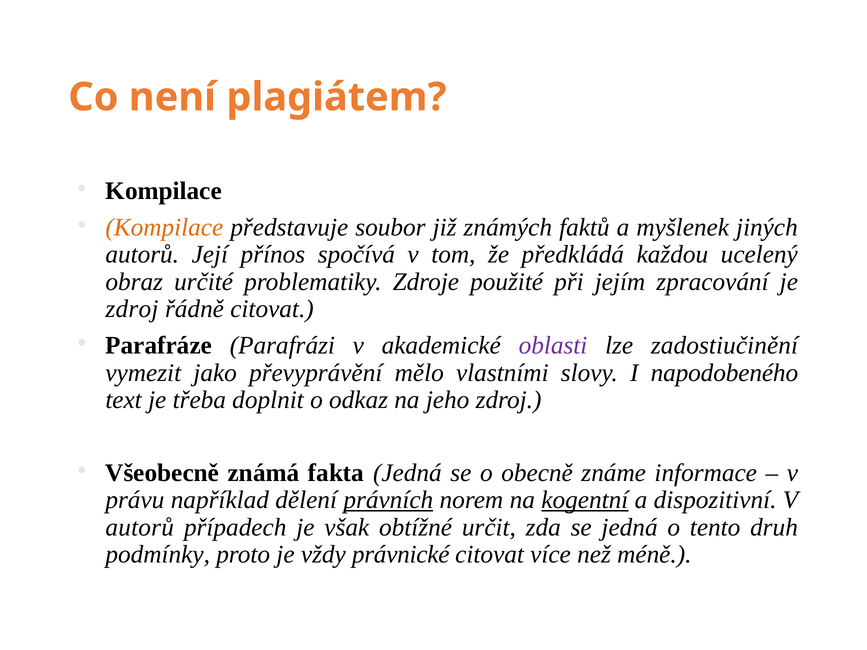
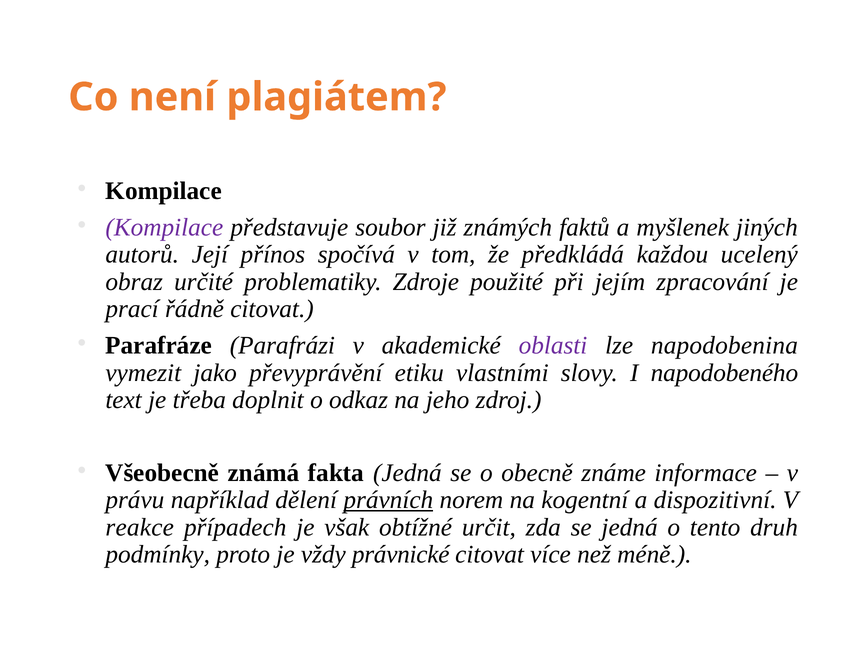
Kompilace at (164, 227) colour: orange -> purple
zdroj at (132, 309): zdroj -> prací
zadostiučinění: zadostiučinění -> napodobenina
mělo: mělo -> etiku
kogentní underline: present -> none
autorů at (140, 527): autorů -> reakce
